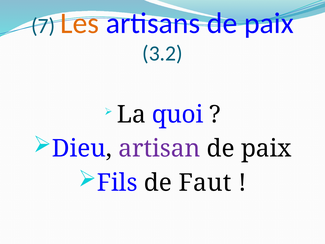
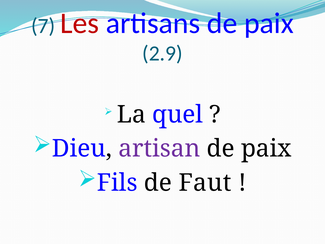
Les colour: orange -> red
3.2: 3.2 -> 2.9
quoi: quoi -> quel
